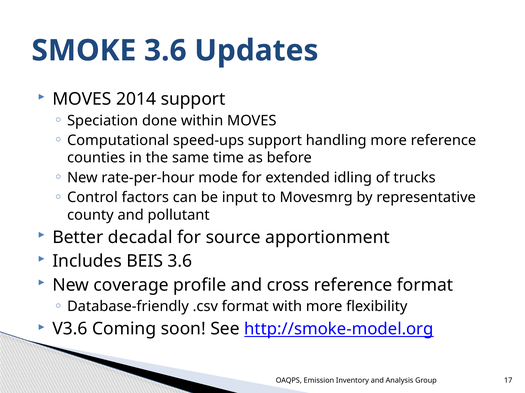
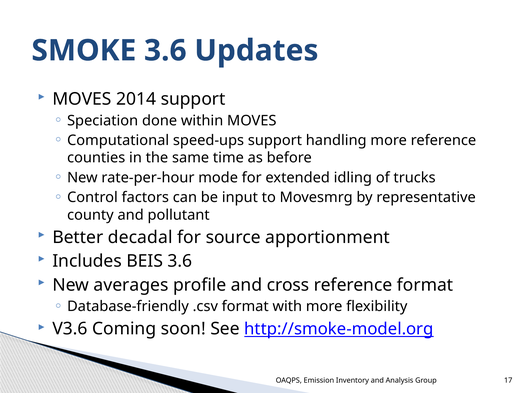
coverage: coverage -> averages
